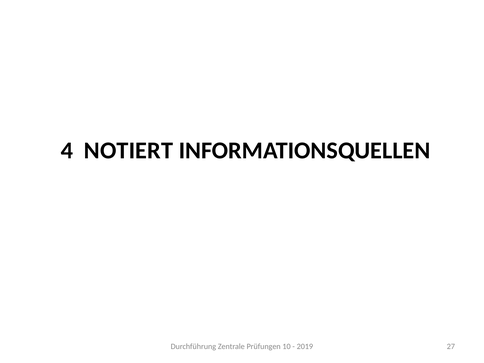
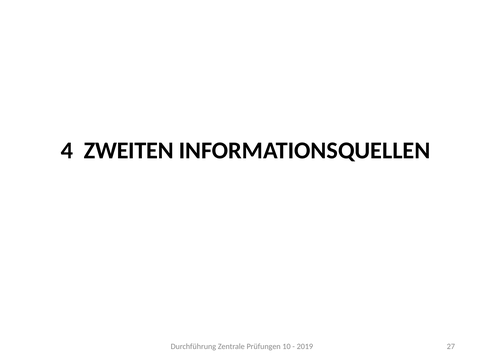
NOTIERT: NOTIERT -> ZWEITEN
